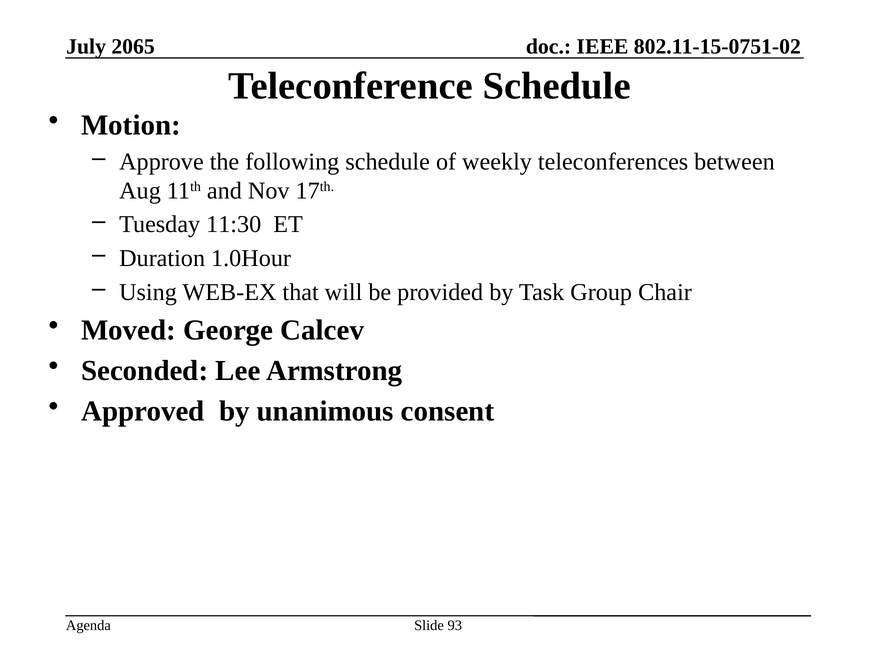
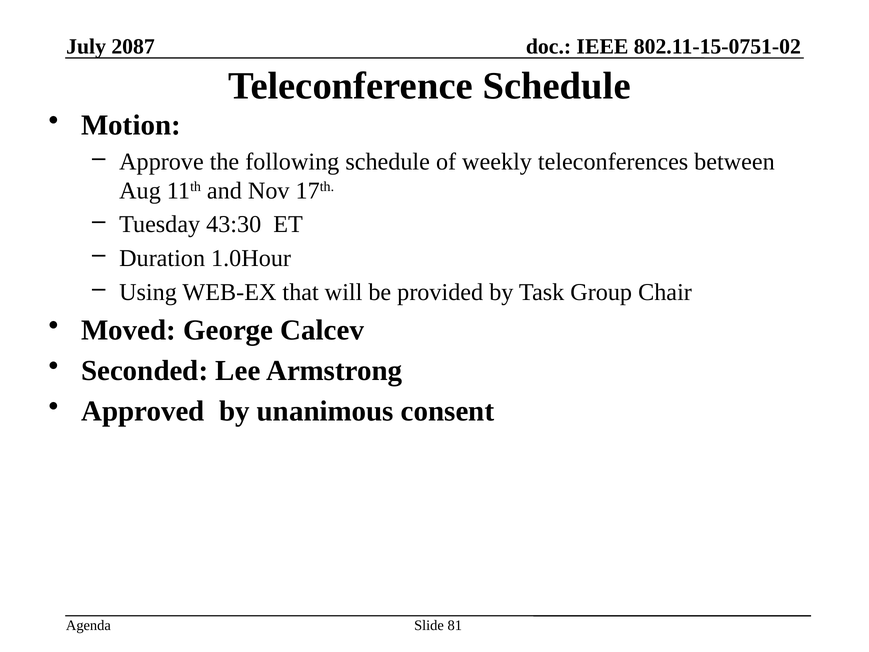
2065: 2065 -> 2087
11:30: 11:30 -> 43:30
93: 93 -> 81
